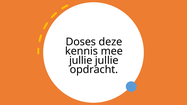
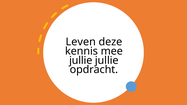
Doses: Doses -> Leven
